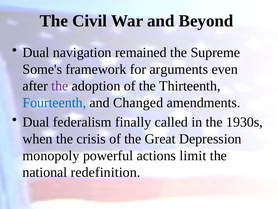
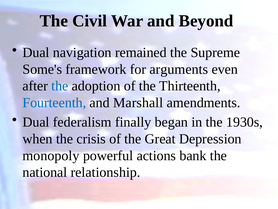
the at (60, 86) colour: purple -> blue
Changed: Changed -> Marshall
called: called -> began
limit: limit -> bank
redefinition: redefinition -> relationship
